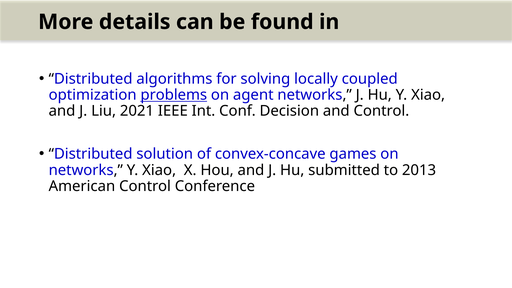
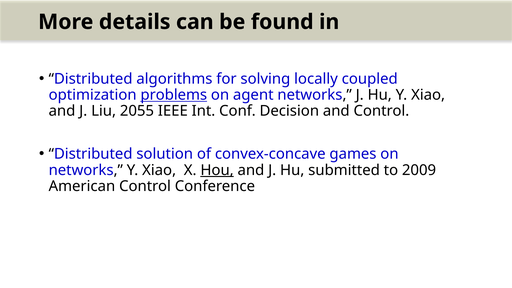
2021: 2021 -> 2055
Hou underline: none -> present
2013: 2013 -> 2009
